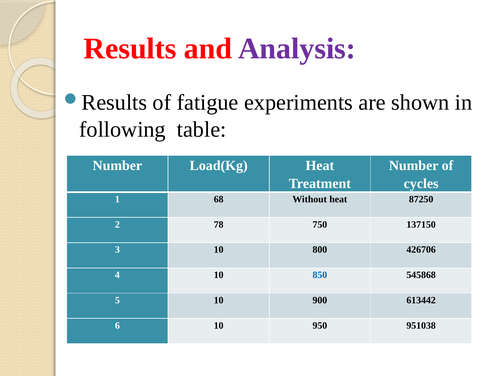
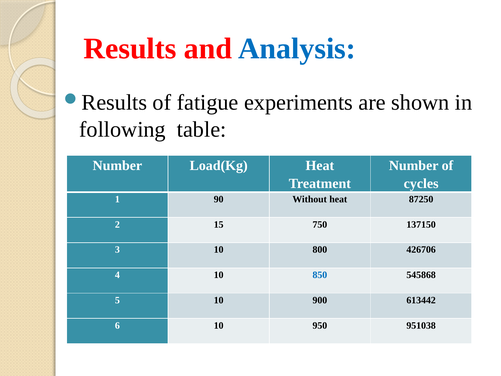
Analysis colour: purple -> blue
68: 68 -> 90
78: 78 -> 15
